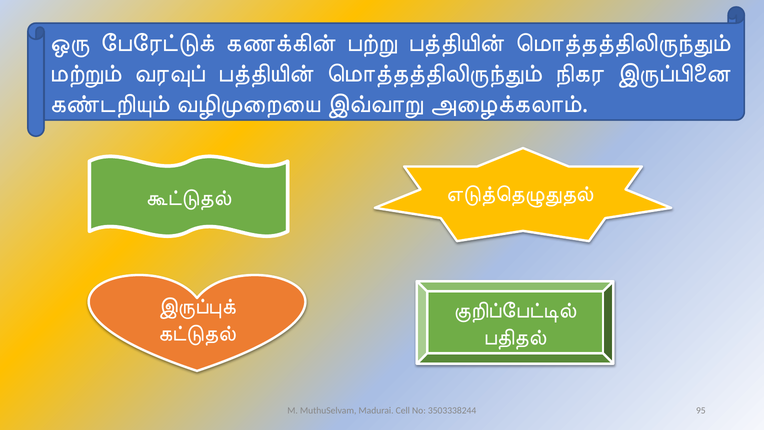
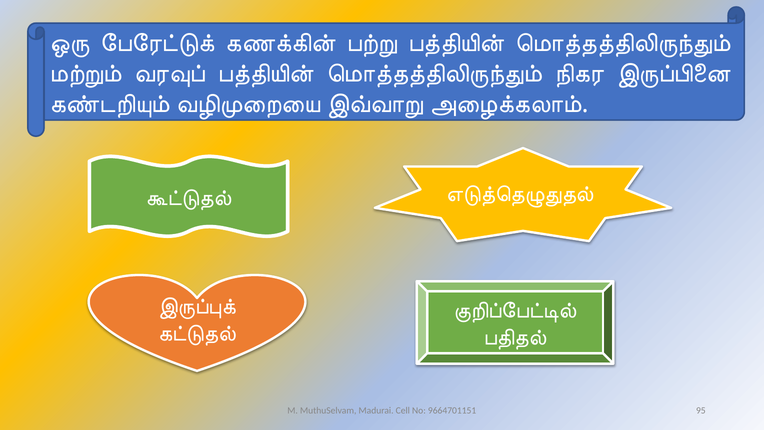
3503338244: 3503338244 -> 9664701151
